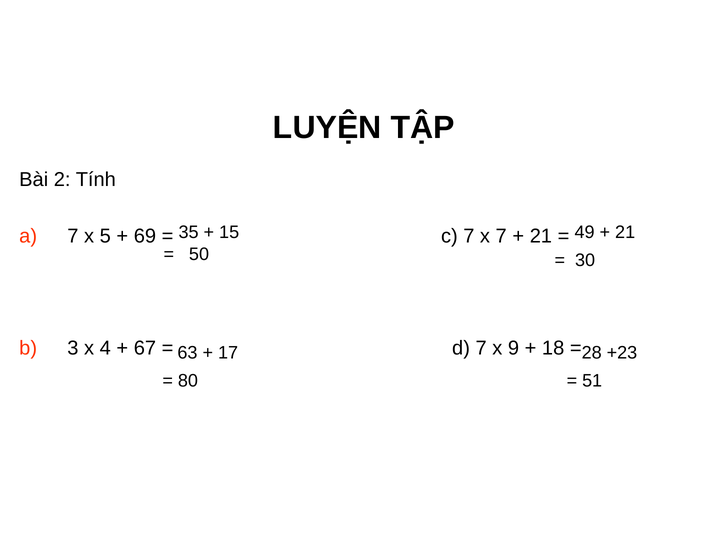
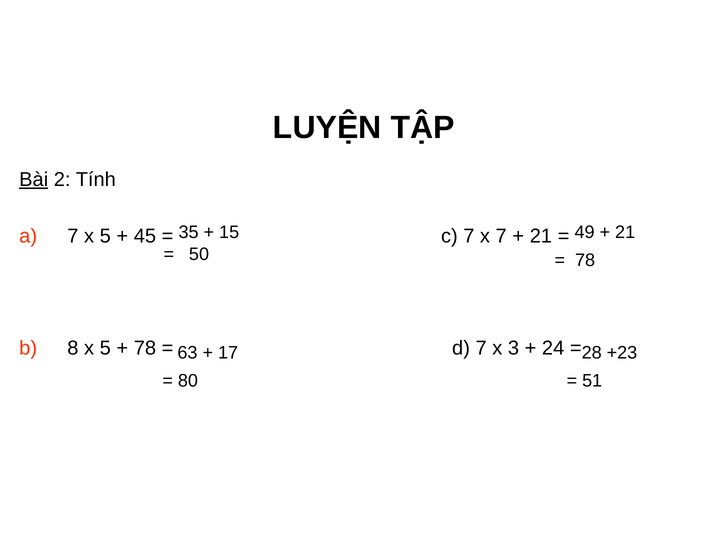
Bài underline: none -> present
69: 69 -> 45
30 at (585, 260): 30 -> 78
3: 3 -> 8
4 at (105, 348): 4 -> 5
67 at (145, 348): 67 -> 78
9: 9 -> 3
18: 18 -> 24
